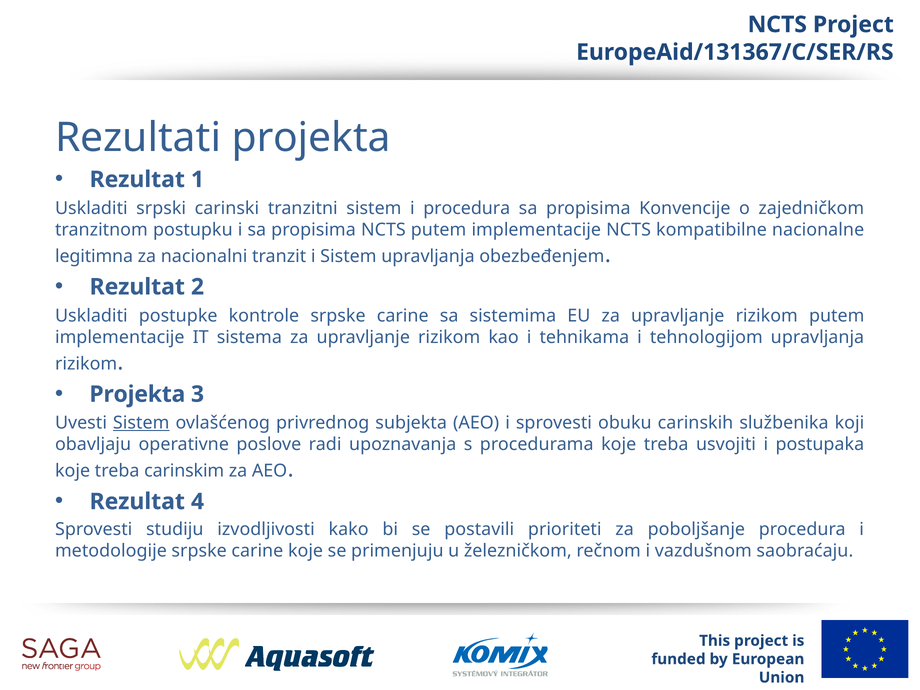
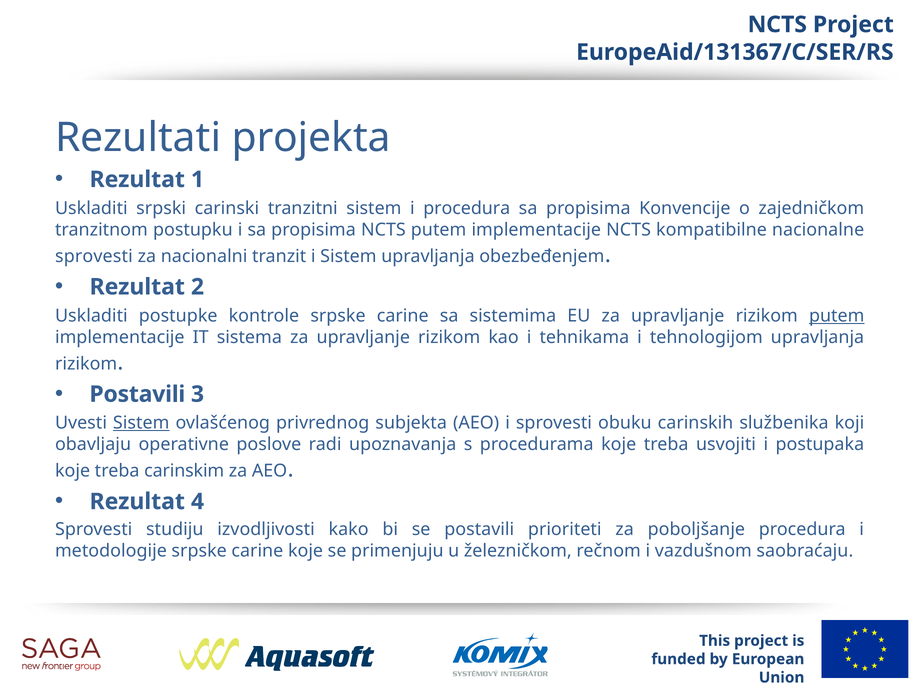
legitimna at (94, 256): legitimna -> sprovesti
putem at (837, 316) underline: none -> present
Projekta at (137, 394): Projekta -> Postavili
